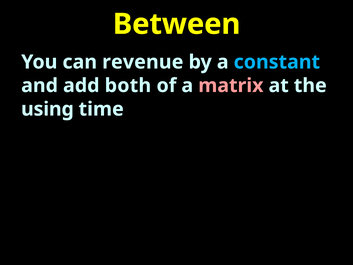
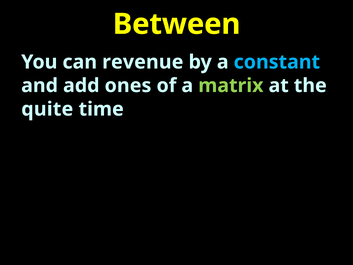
both: both -> ones
matrix colour: pink -> light green
using: using -> quite
